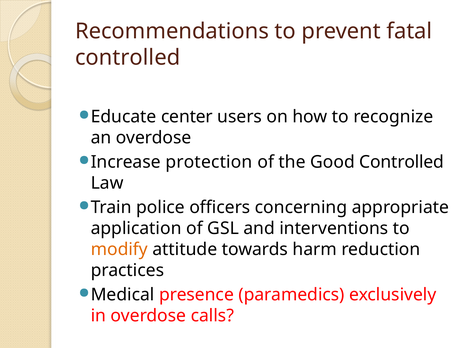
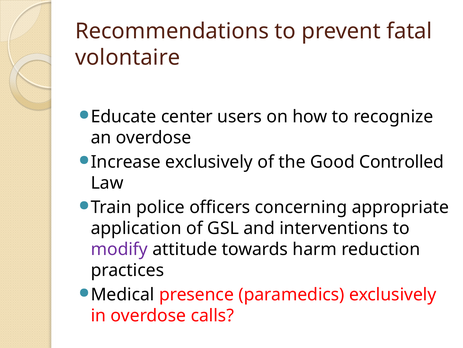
controlled at (128, 58): controlled -> volontaire
Increase protection: protection -> exclusively
modify colour: orange -> purple
